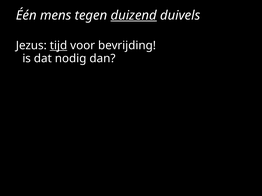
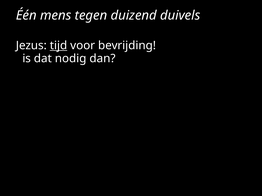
duizend underline: present -> none
